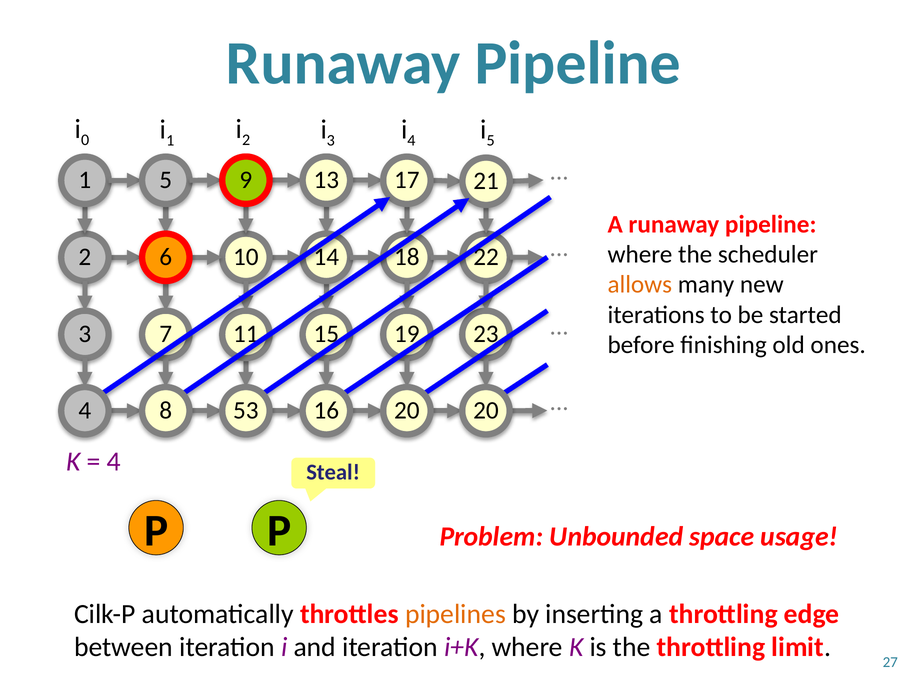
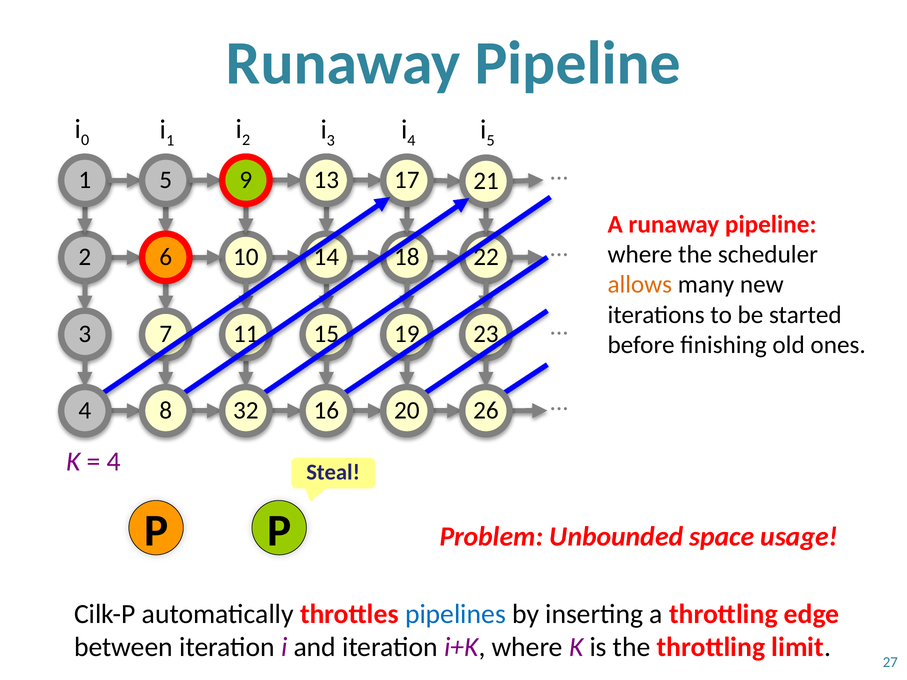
53: 53 -> 32
20 20: 20 -> 26
pipelines colour: orange -> blue
